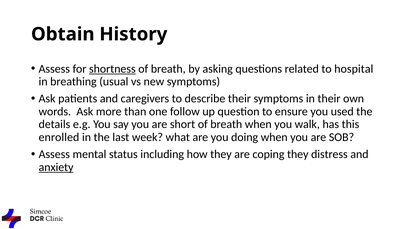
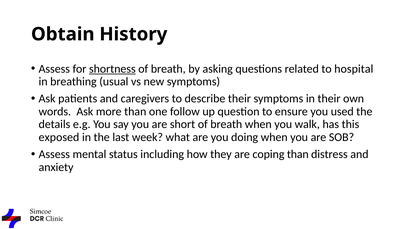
enrolled: enrolled -> exposed
coping they: they -> than
anxiety underline: present -> none
